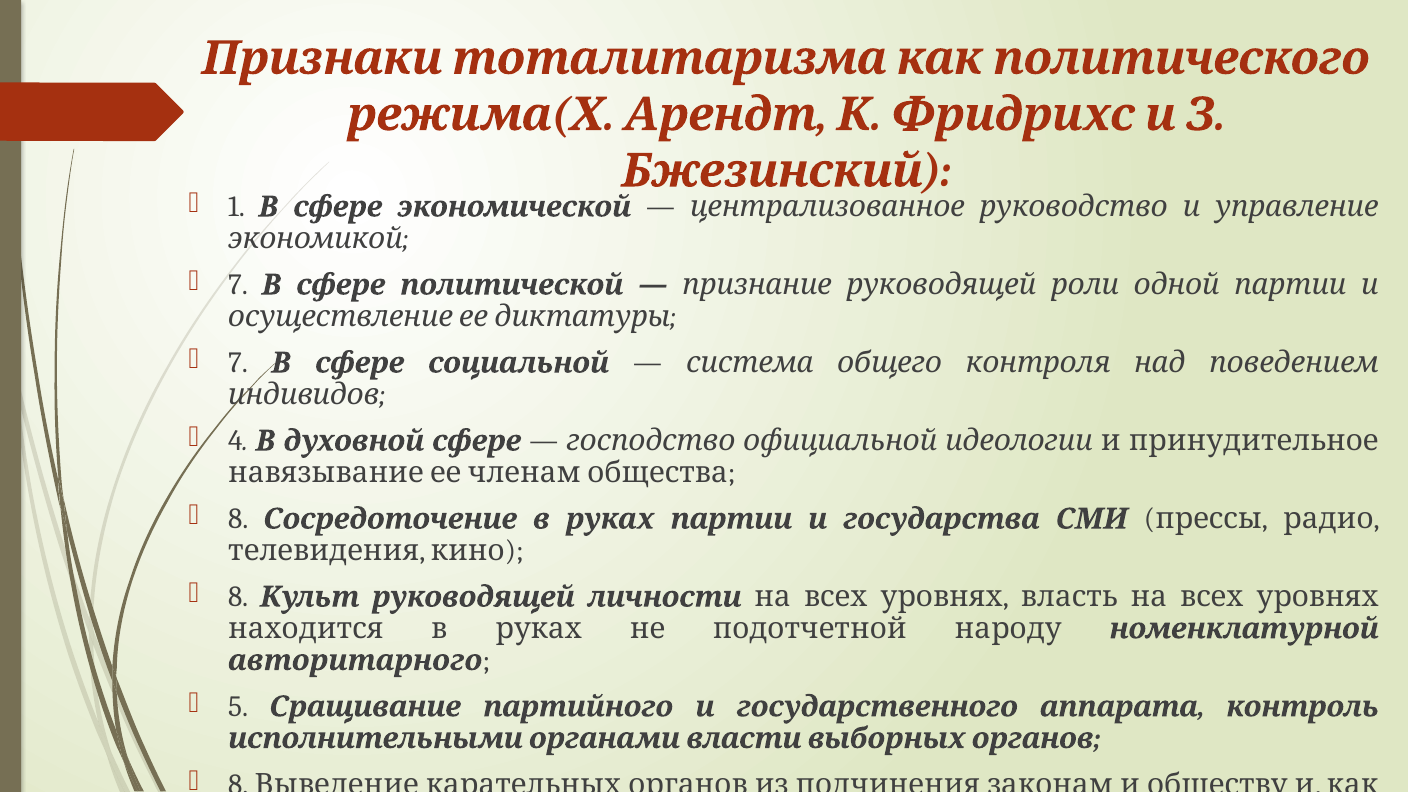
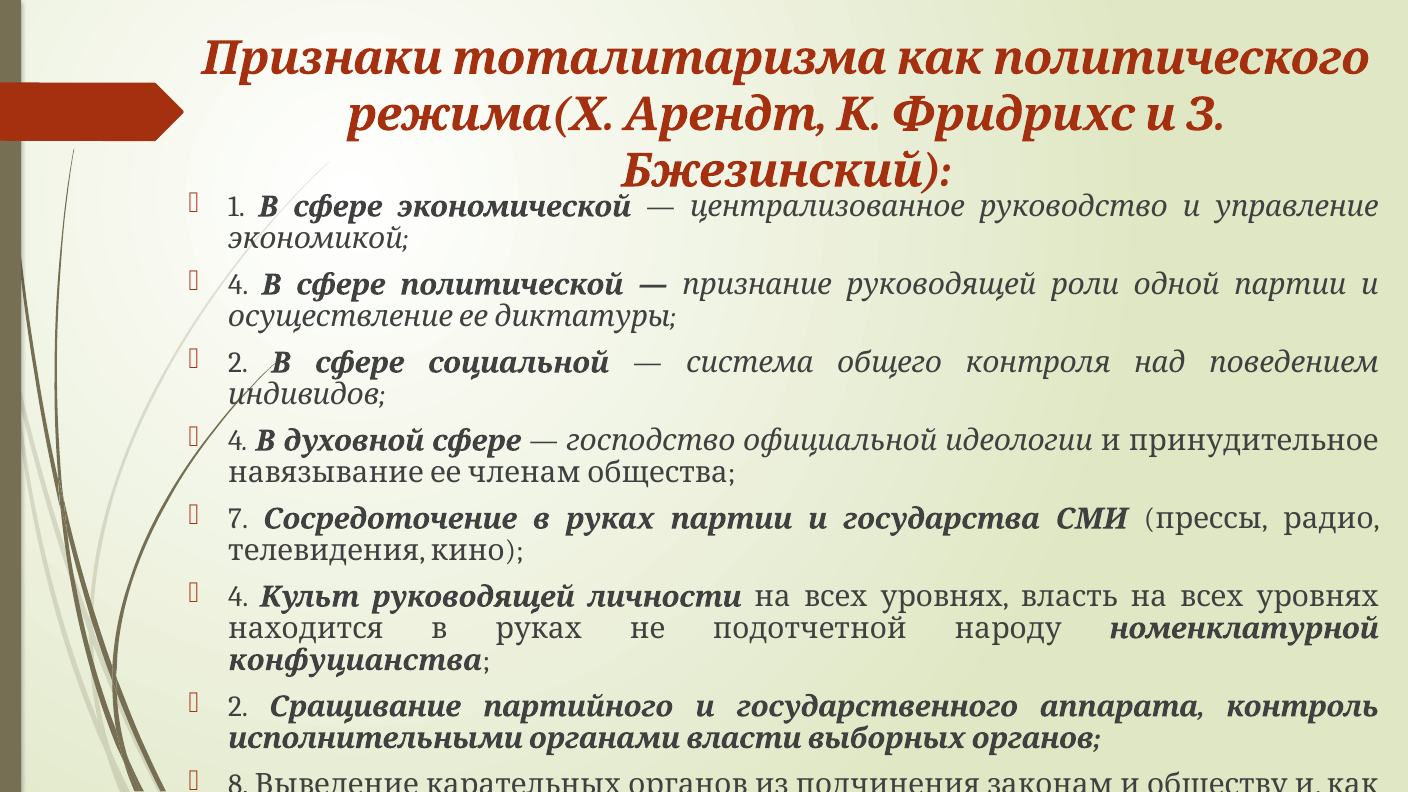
7 at (238, 285): 7 -> 4
7 at (238, 363): 7 -> 2
8 at (238, 519): 8 -> 7
8 at (238, 597): 8 -> 4
авторитарного: авторитарного -> конфуцианства
5 at (238, 707): 5 -> 2
